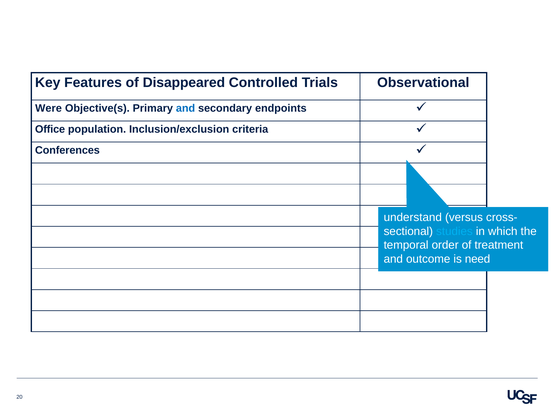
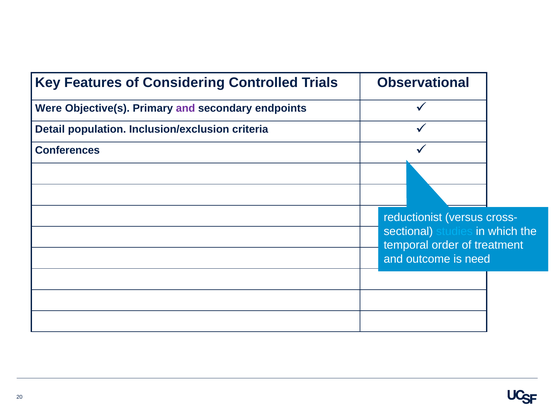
Disappeared: Disappeared -> Considering
and at (186, 108) colour: blue -> purple
Office: Office -> Detail
understand: understand -> reductionist
